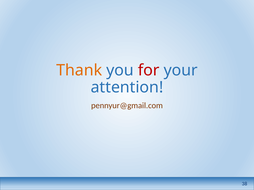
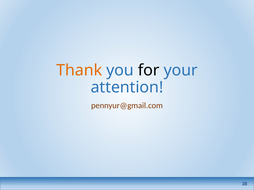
for colour: red -> black
